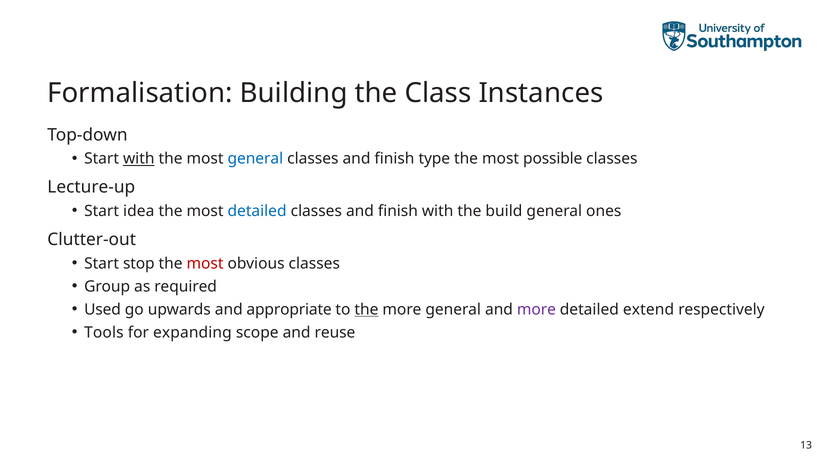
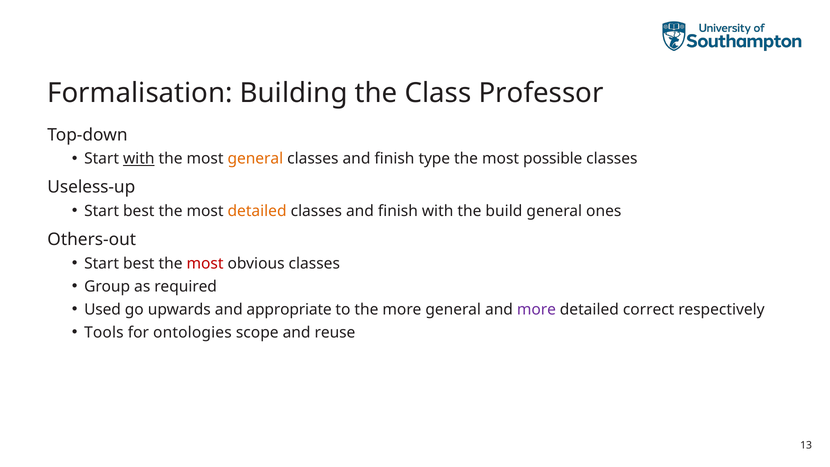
Instances: Instances -> Professor
general at (255, 159) colour: blue -> orange
Lecture-up: Lecture-up -> Useless-up
idea at (139, 211): idea -> best
detailed at (257, 211) colour: blue -> orange
Clutter-out: Clutter-out -> Others-out
stop at (139, 263): stop -> best
the at (366, 309) underline: present -> none
extend: extend -> correct
expanding: expanding -> ontologies
